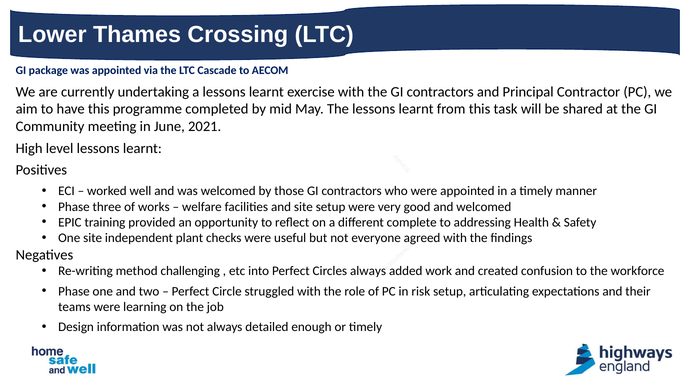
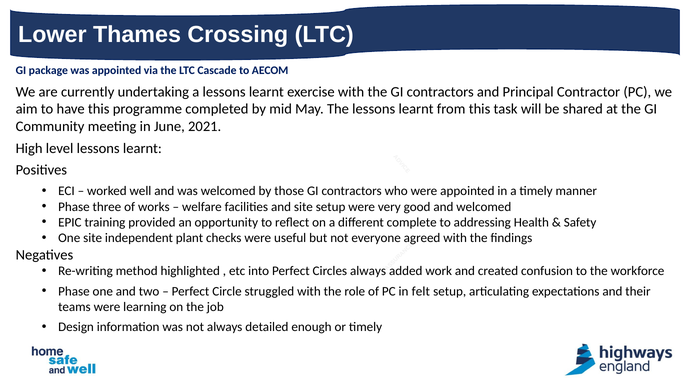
challenging: challenging -> highlighted
risk: risk -> felt
